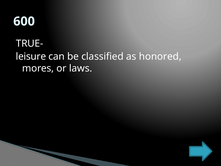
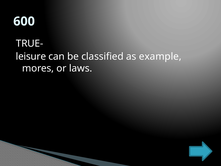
honored: honored -> example
